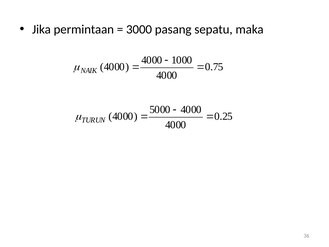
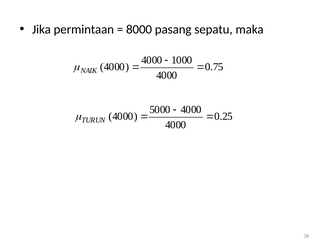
3000: 3000 -> 8000
